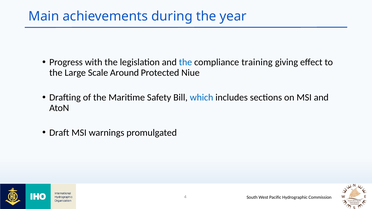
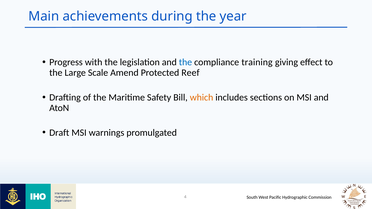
Around: Around -> Amend
Niue: Niue -> Reef
which colour: blue -> orange
